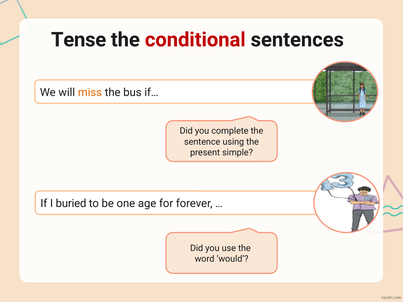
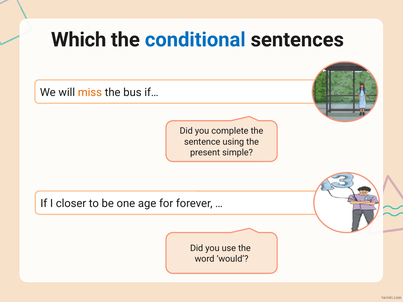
Tense: Tense -> Which
conditional colour: red -> blue
buried: buried -> closer
